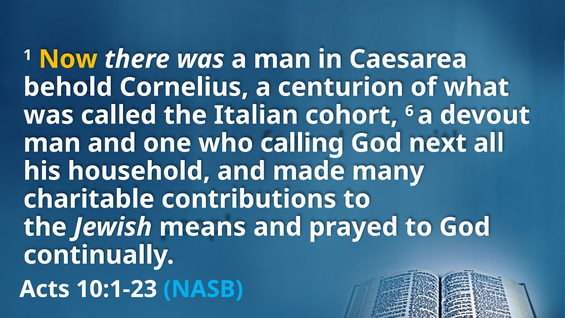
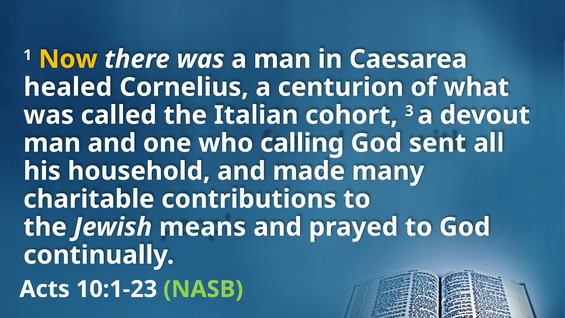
behold: behold -> healed
6: 6 -> 3
next: next -> sent
NASB colour: light blue -> light green
